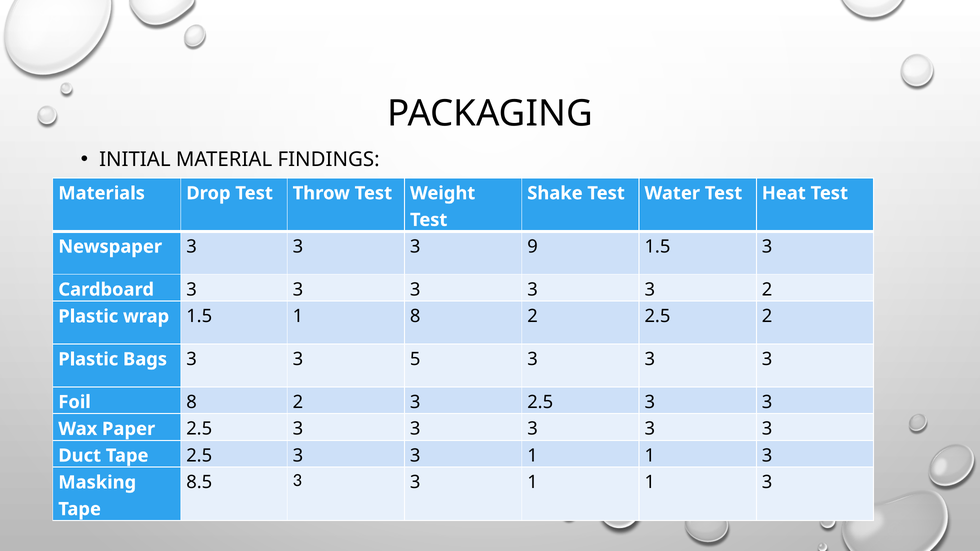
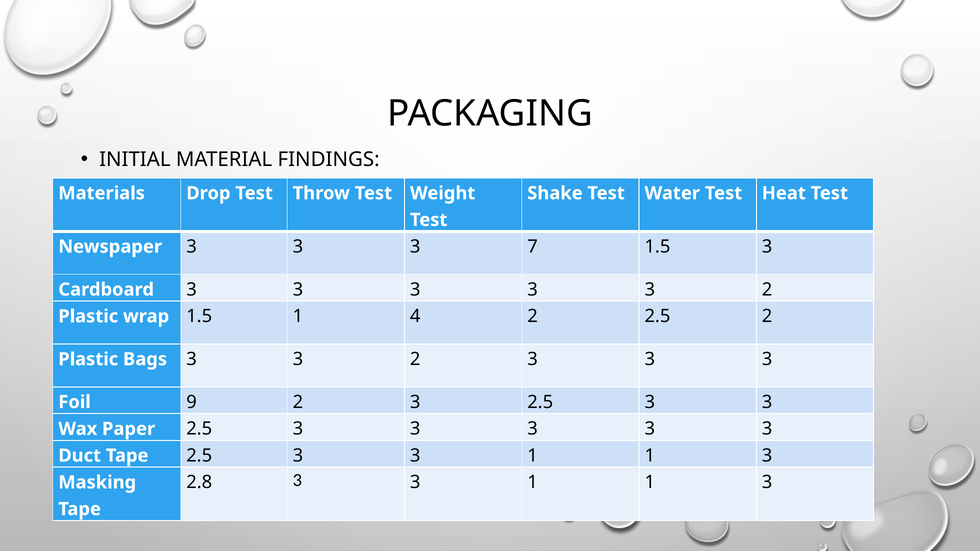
9: 9 -> 7
1 8: 8 -> 4
Bags 3 3 5: 5 -> 2
8 at (192, 402): 8 -> 9
8.5: 8.5 -> 2.8
